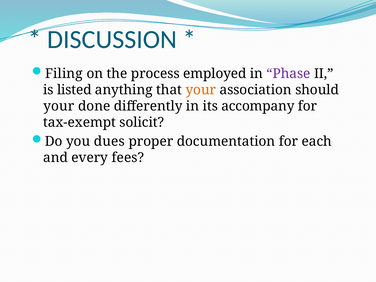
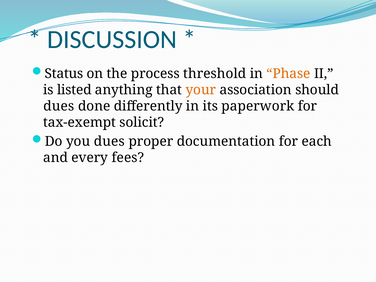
Filing: Filing -> Status
employed: employed -> threshold
Phase colour: purple -> orange
your at (59, 106): your -> dues
accompany: accompany -> paperwork
